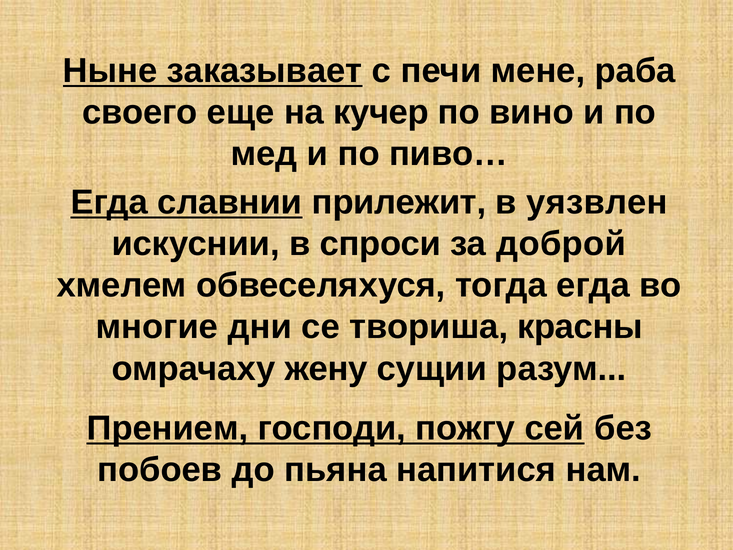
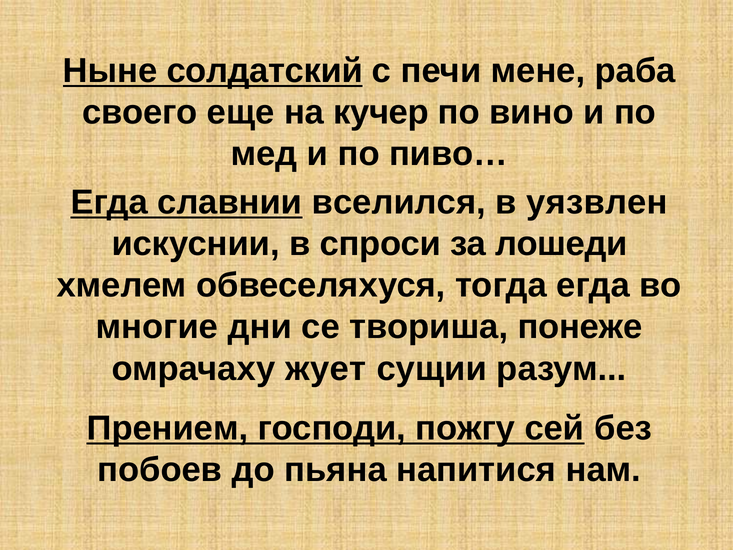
заказывает: заказывает -> солдатский
прилежит: прилежит -> вселился
доброй: доброй -> лошеди
красны: красны -> понеже
жену: жену -> жует
